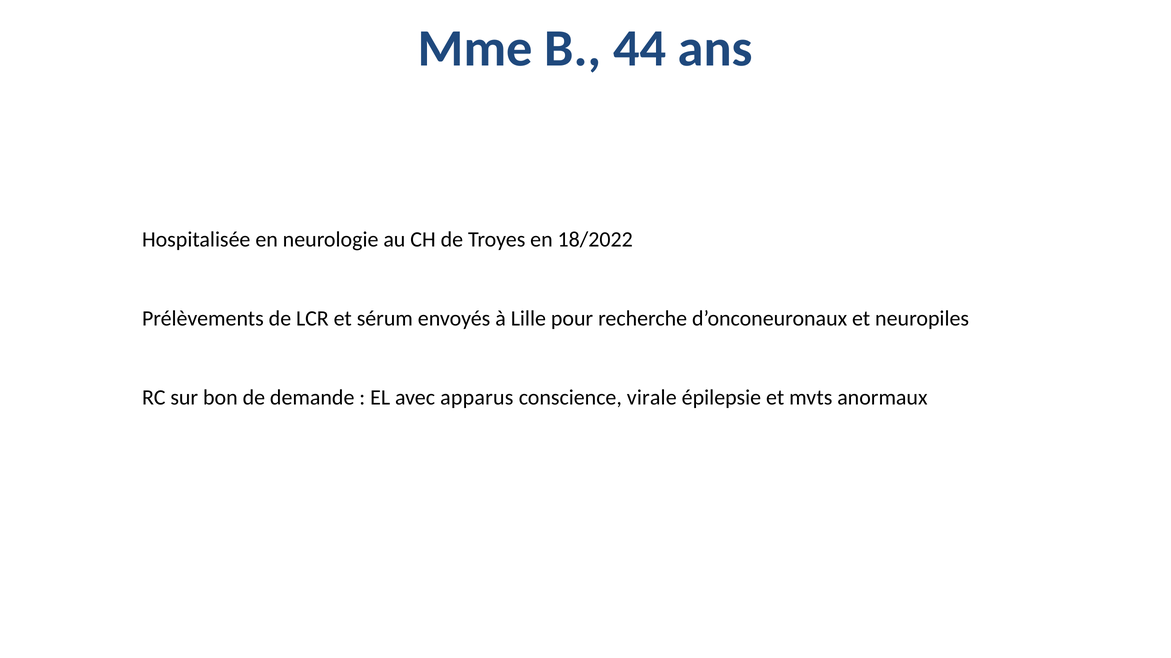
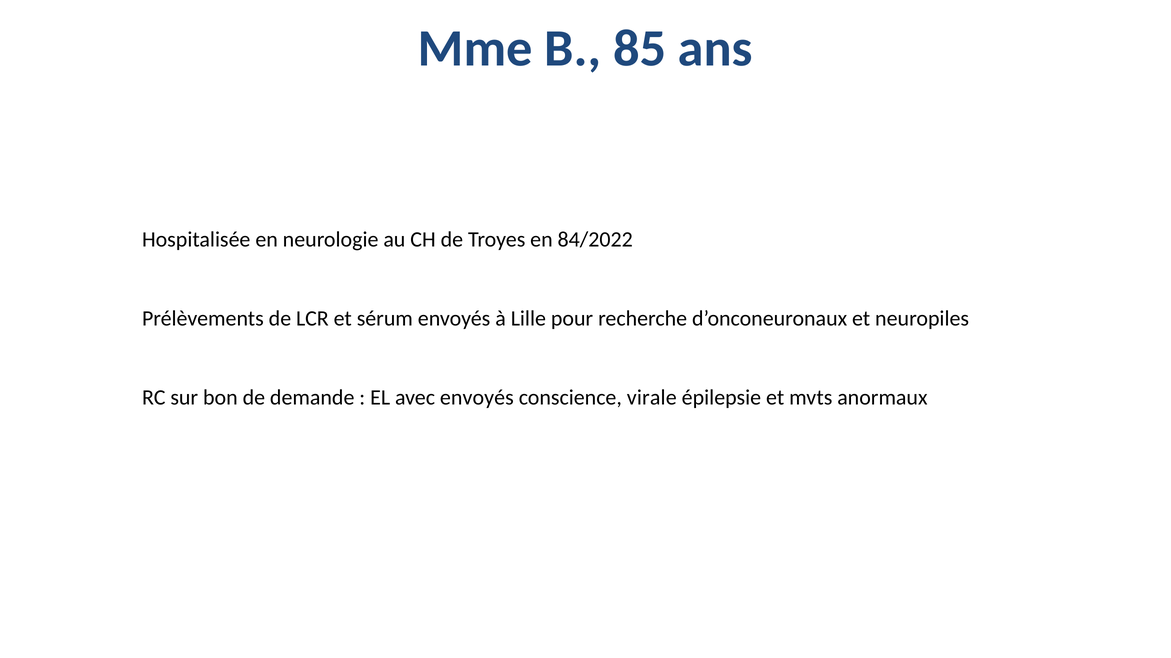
44: 44 -> 85
18/2022: 18/2022 -> 84/2022
avec apparus: apparus -> envoyés
